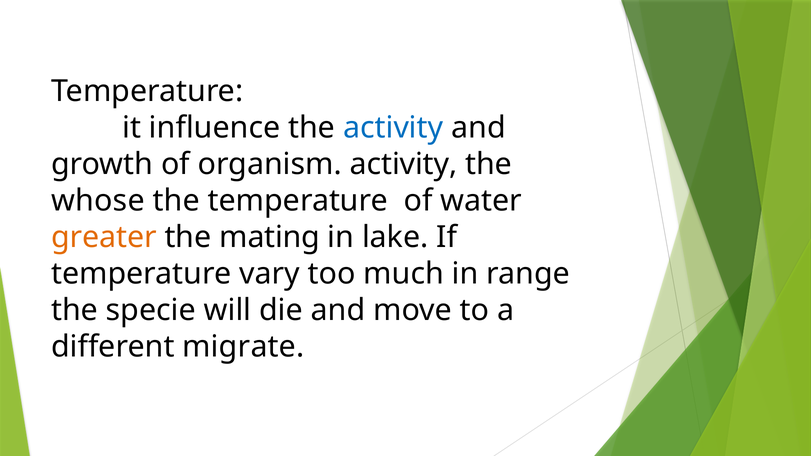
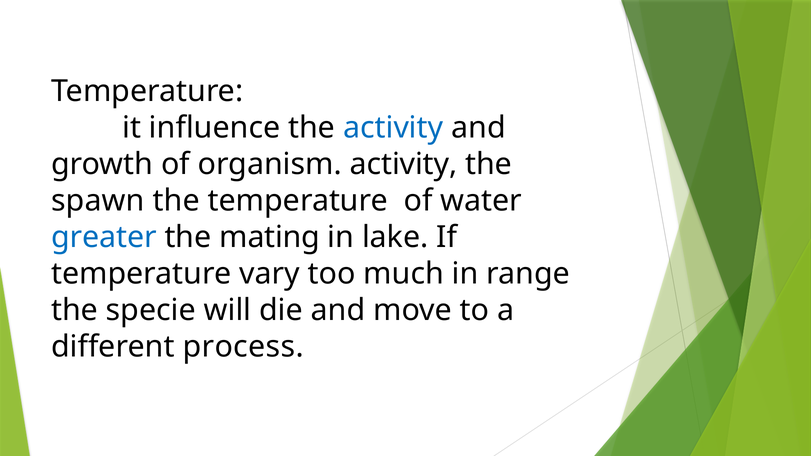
whose: whose -> spawn
greater colour: orange -> blue
migrate: migrate -> process
